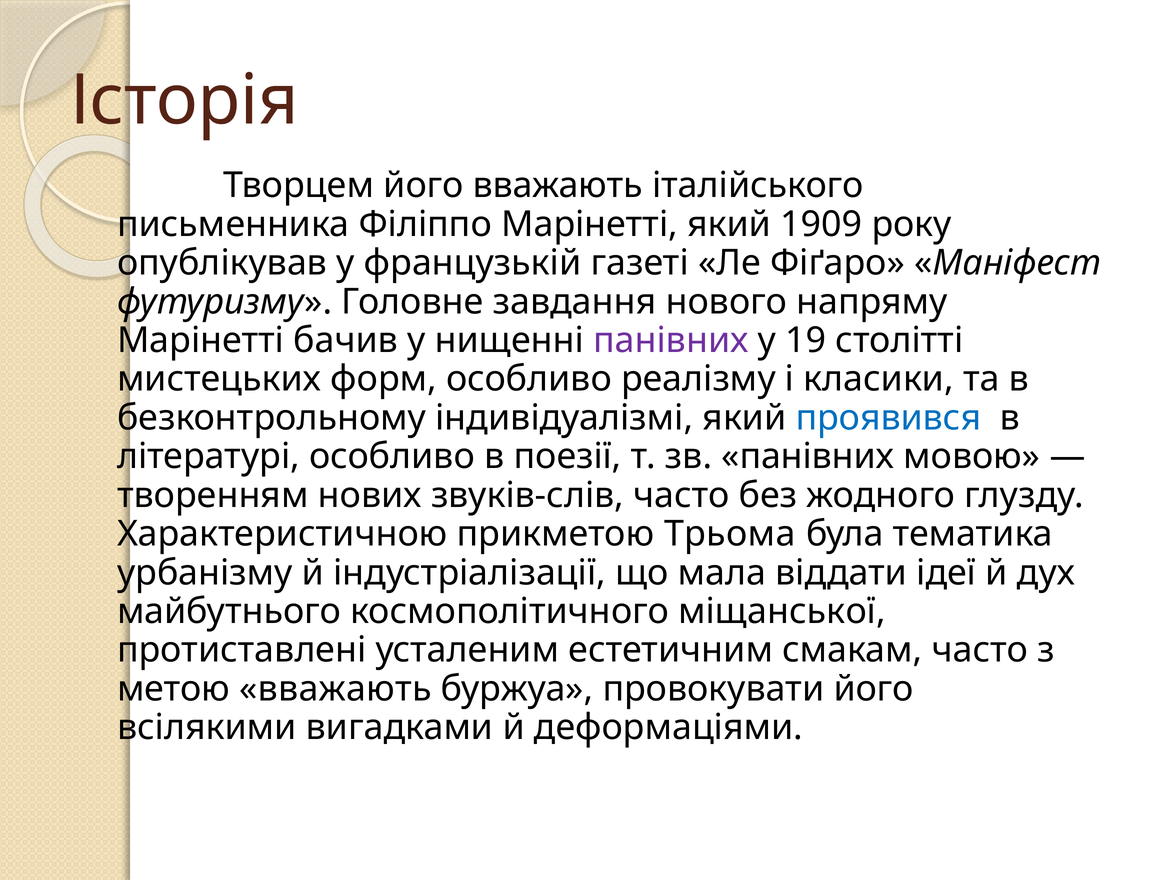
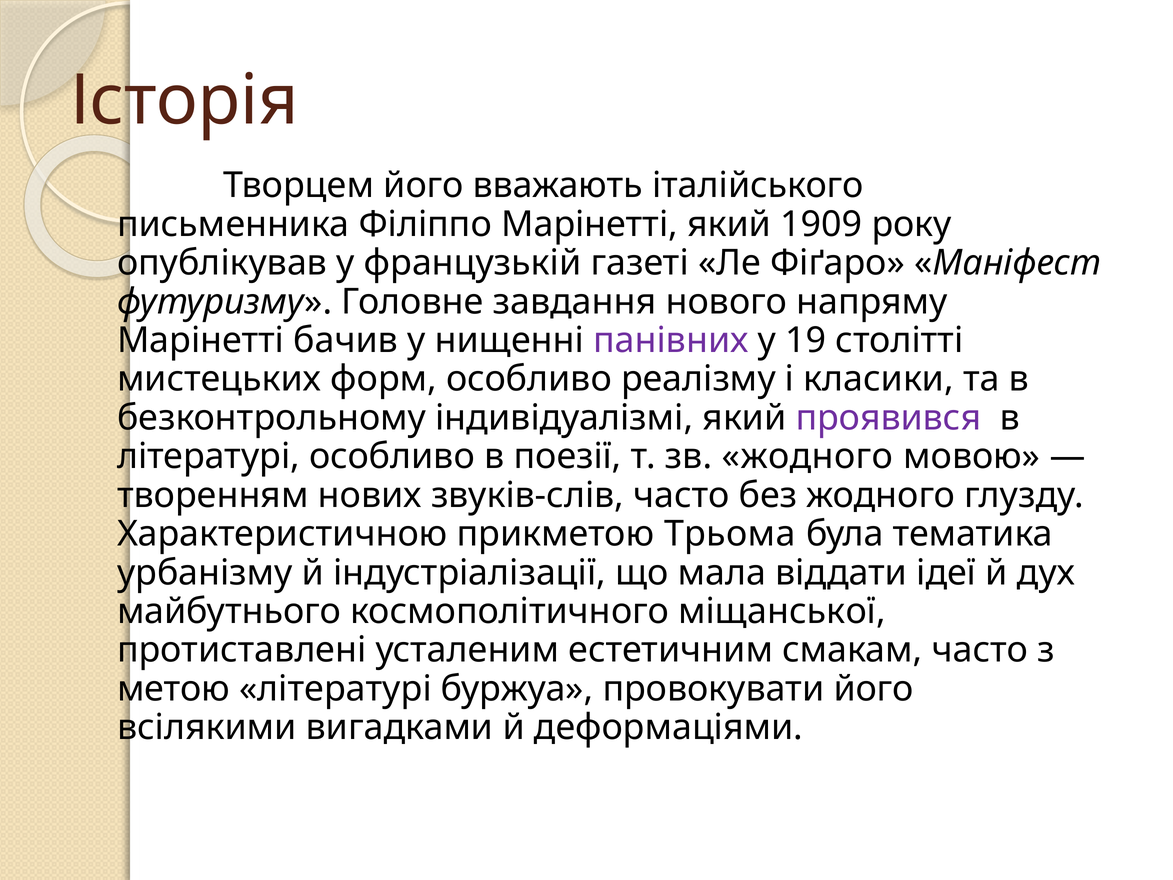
проявився colour: blue -> purple
зв панівних: панівних -> жодного
метою вважають: вважають -> літературі
